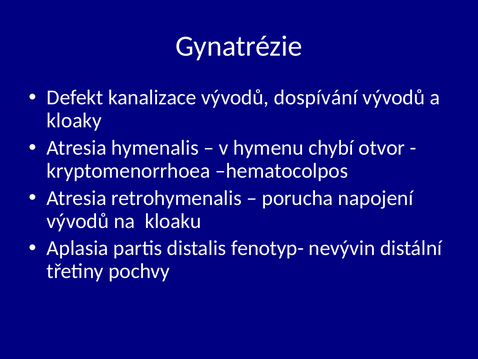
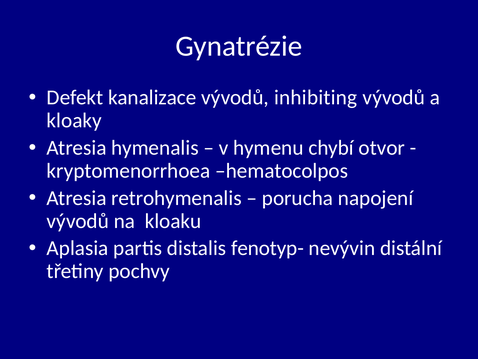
dospívání: dospívání -> inhibiting
